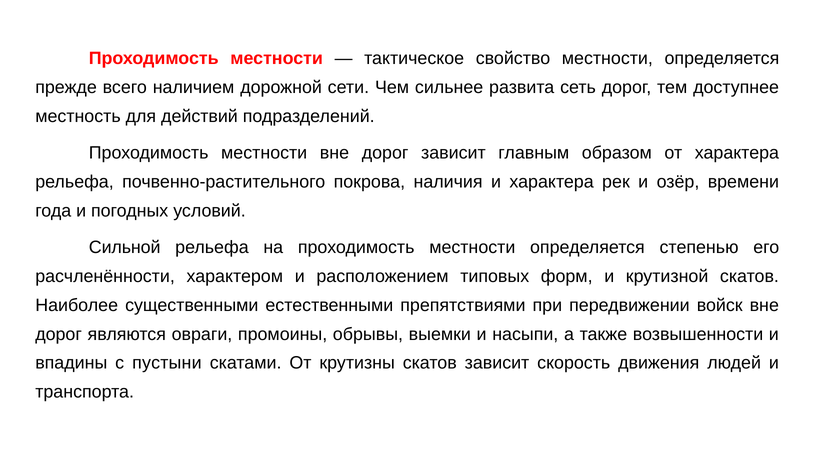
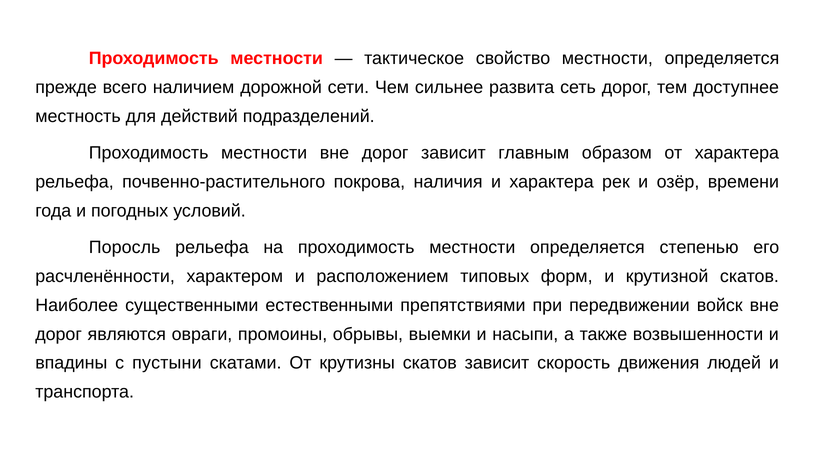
Сильной: Сильной -> Поросль
